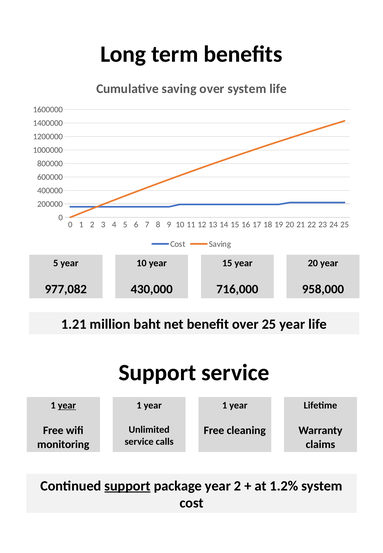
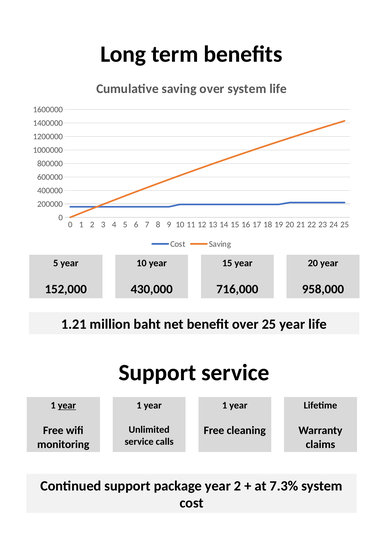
977,082: 977,082 -> 152,000
support at (128, 486) underline: present -> none
1.2%: 1.2% -> 7.3%
